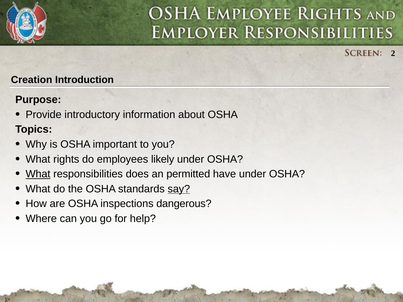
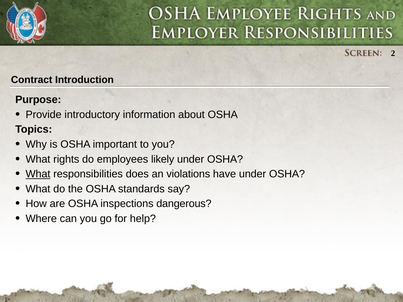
Creation: Creation -> Contract
permitted: permitted -> violations
say underline: present -> none
